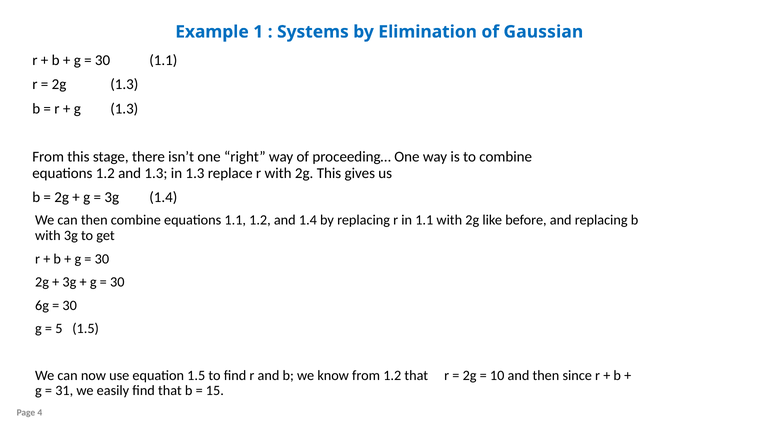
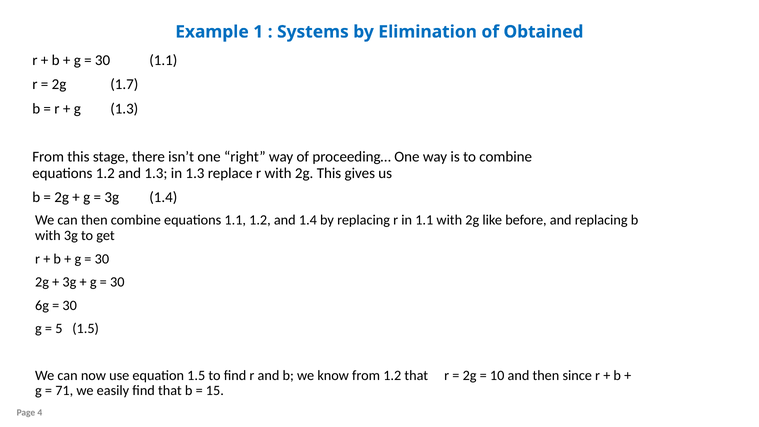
Gaussian: Gaussian -> Obtained
2g 1.3: 1.3 -> 1.7
31: 31 -> 71
